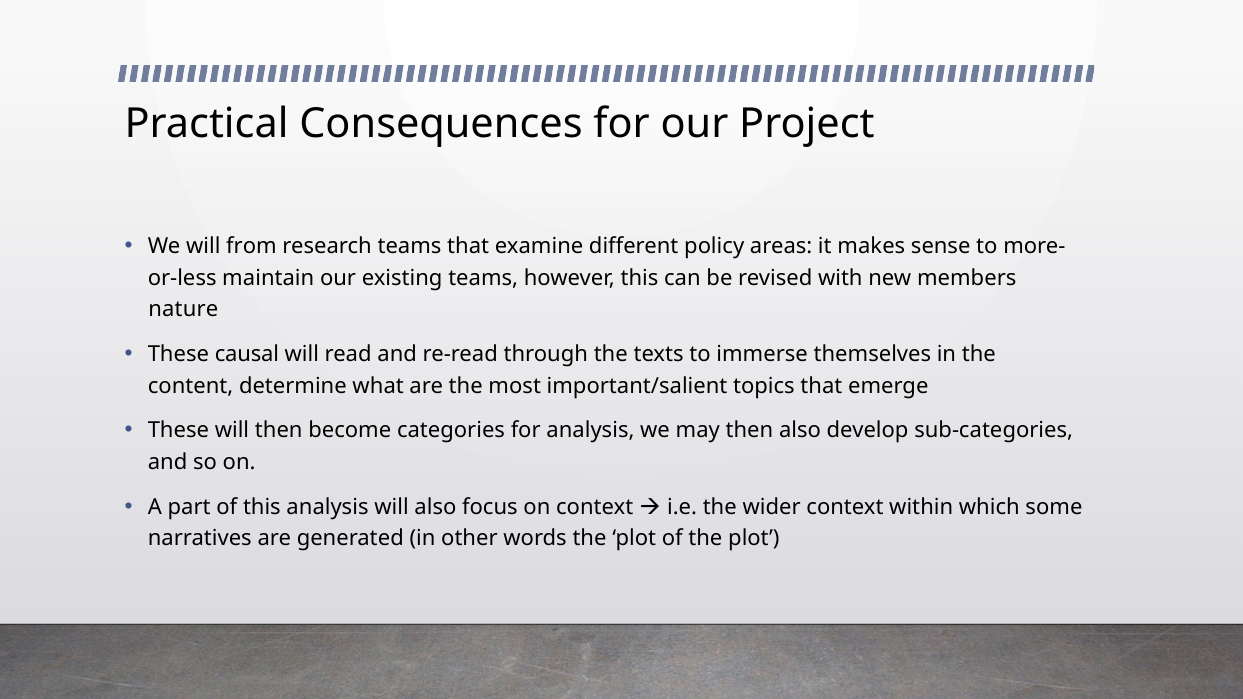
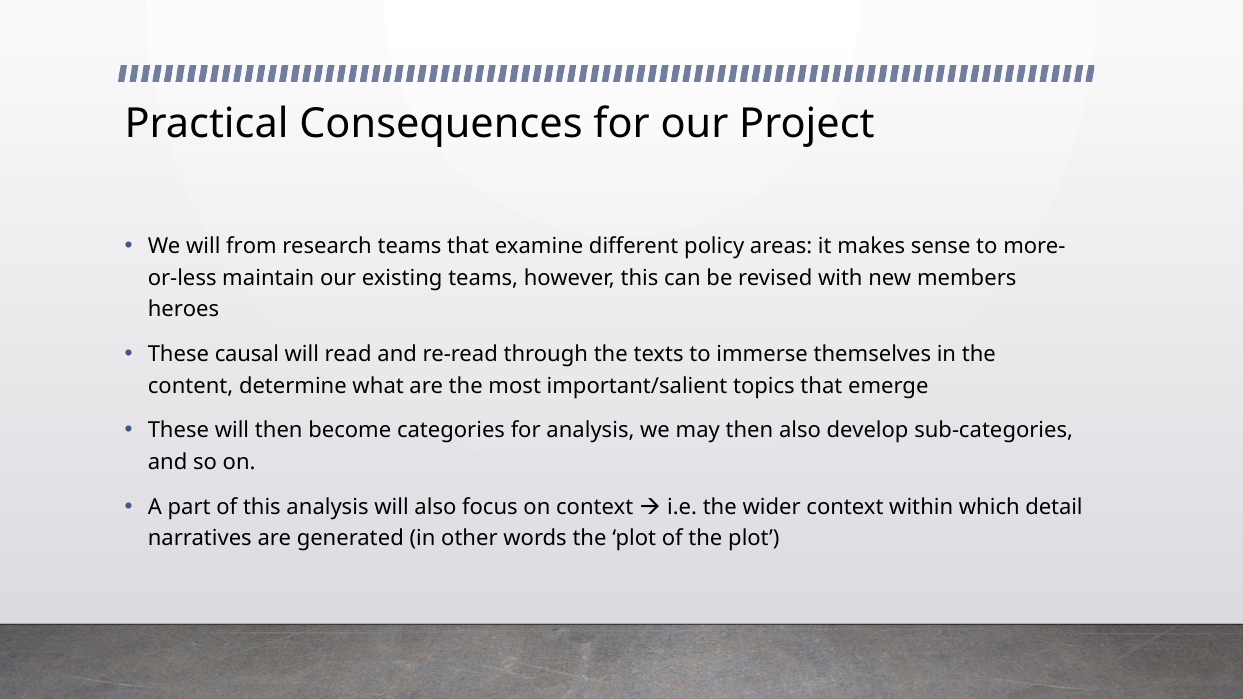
nature: nature -> heroes
some: some -> detail
